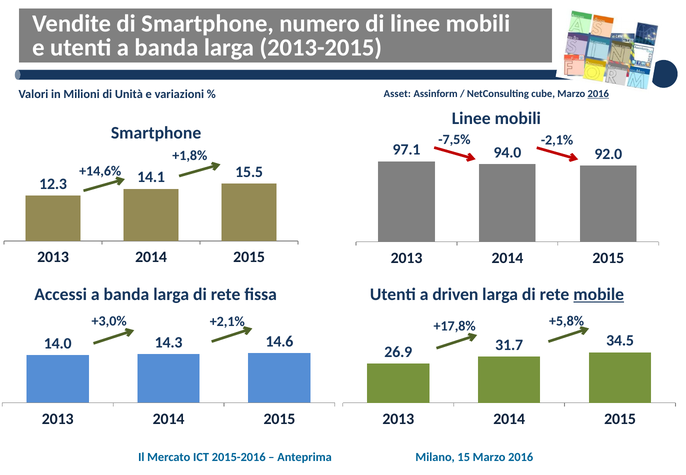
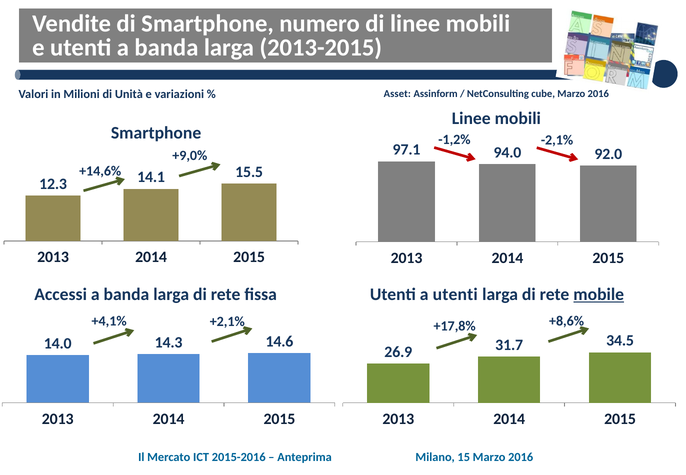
2016 at (598, 94) underline: present -> none
-7,5%: -7,5% -> -1,2%
+1,8%: +1,8% -> +9,0%
a driven: driven -> utenti
+3,0%: +3,0% -> +4,1%
+5,8%: +5,8% -> +8,6%
